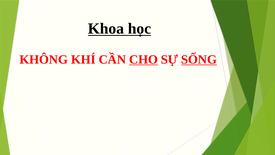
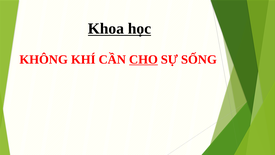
SỐNG underline: present -> none
